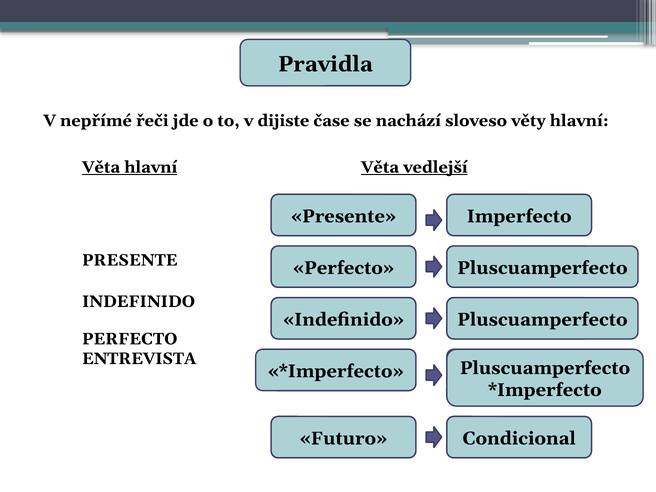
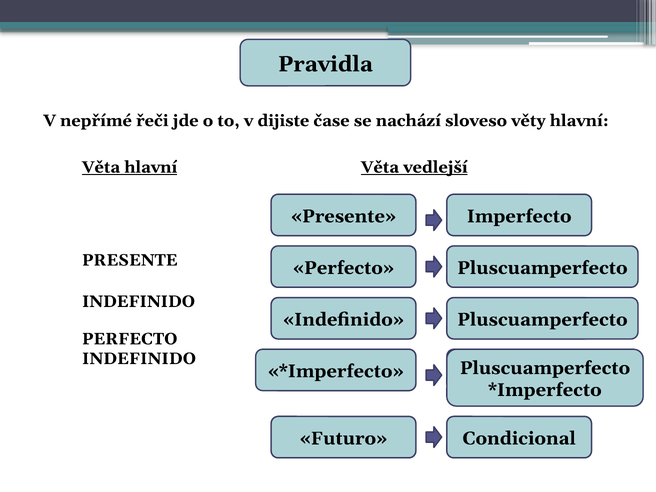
ENTREVISTA at (139, 359): ENTREVISTA -> INDEFINIDO
